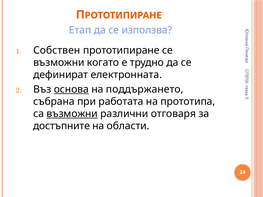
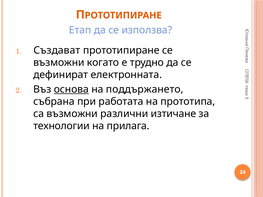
Собствен: Собствен -> Създават
възможни at (72, 114) underline: present -> none
отговаря: отговаря -> изтичане
достъпните: достъпните -> технологии
области: области -> прилага
